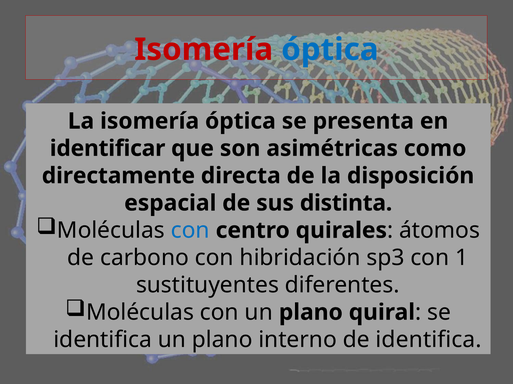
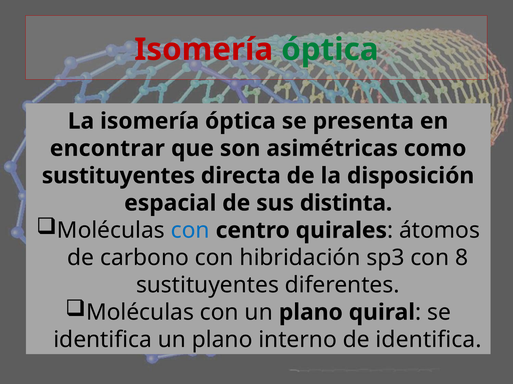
óptica at (330, 50) colour: blue -> green
identificar: identificar -> encontrar
directamente at (118, 176): directamente -> sustituyentes
1: 1 -> 8
